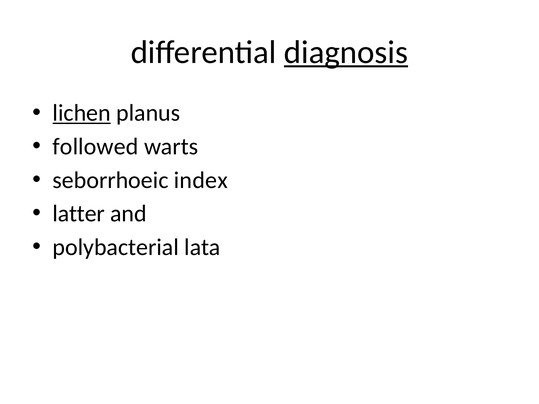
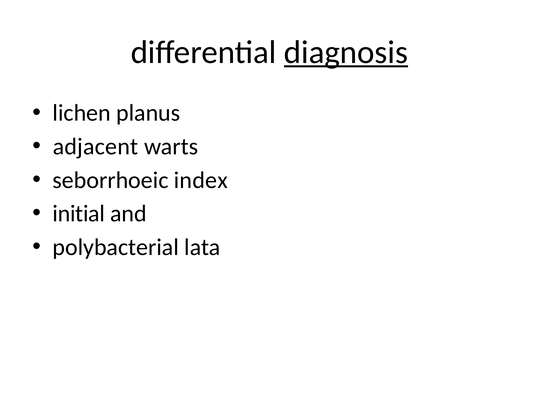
lichen underline: present -> none
followed: followed -> adjacent
latter: latter -> initial
